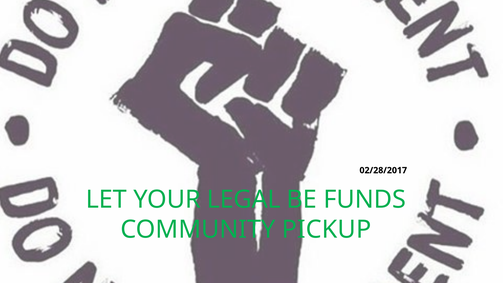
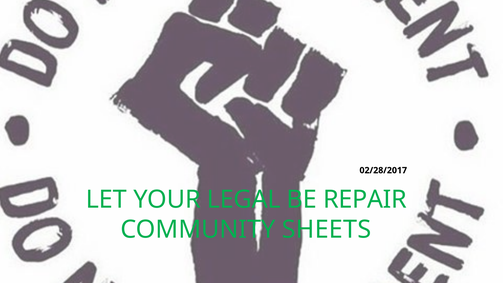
FUNDS: FUNDS -> REPAIR
PICKUP: PICKUP -> SHEETS
